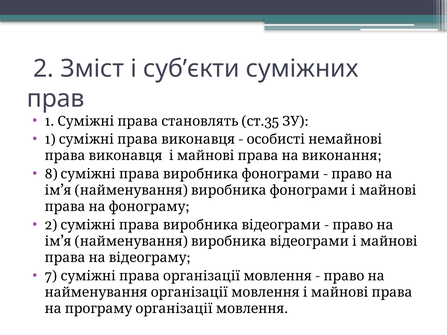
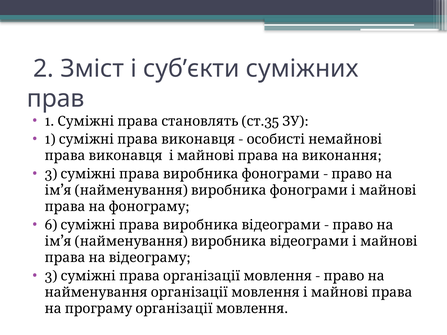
8 at (51, 174): 8 -> 3
2 at (51, 225): 2 -> 6
7 at (51, 276): 7 -> 3
